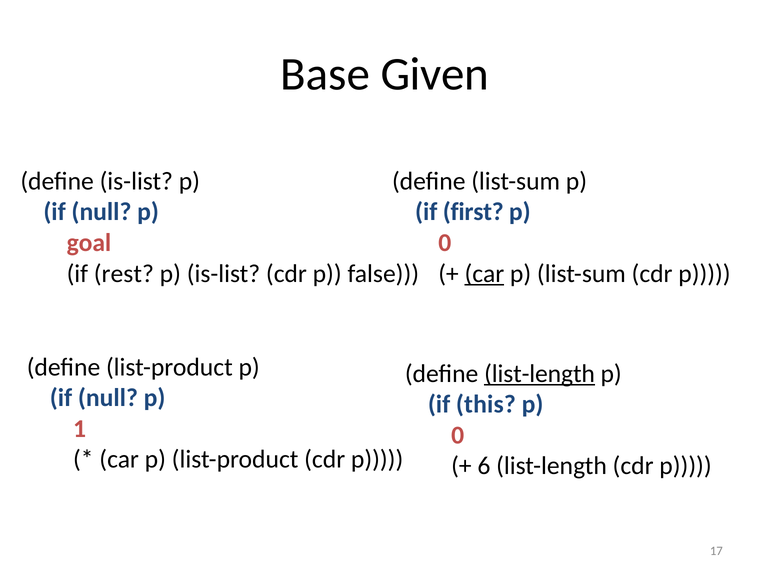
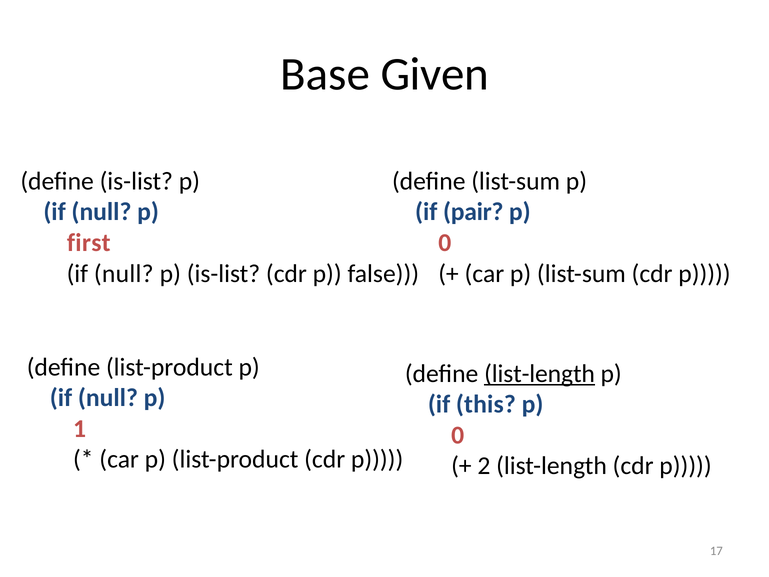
first: first -> pair
goal: goal -> first
rest at (124, 273): rest -> null
car at (484, 273) underline: present -> none
6: 6 -> 2
